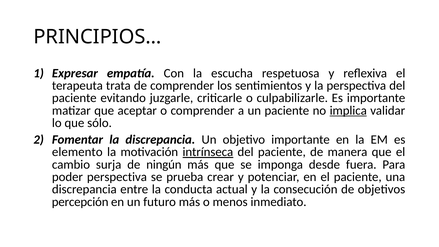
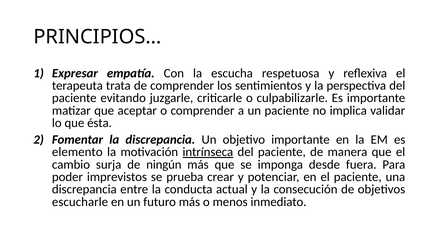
implica underline: present -> none
sólo: sólo -> ésta
poder perspectiva: perspectiva -> imprevistos
percepción: percepción -> escucharle
